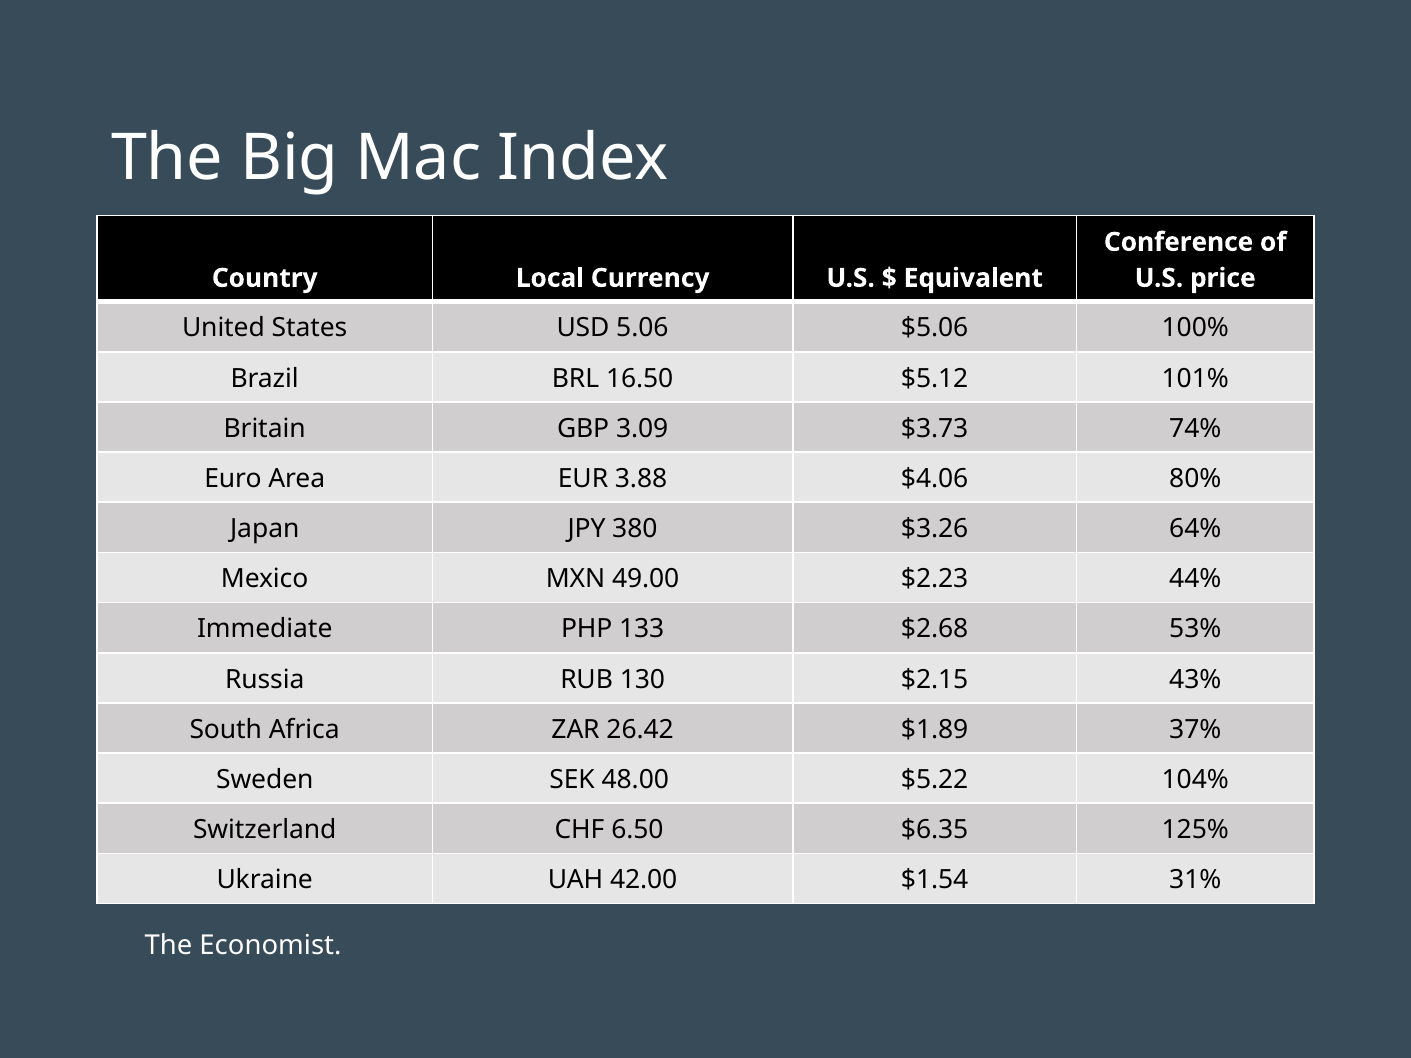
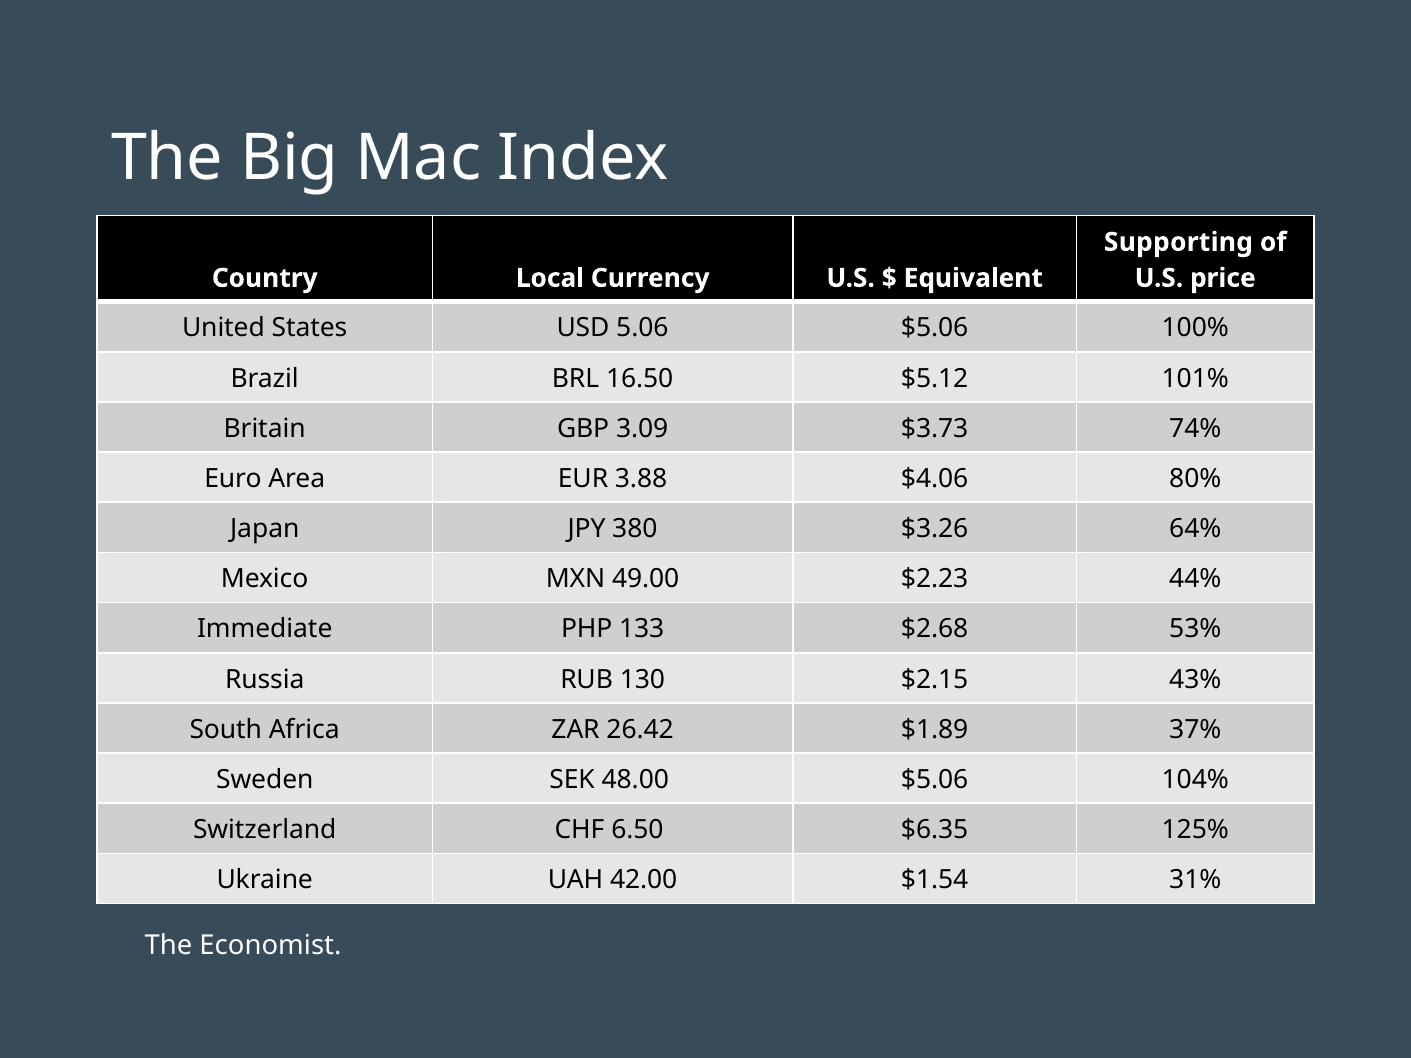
Conference: Conference -> Supporting
48.00 $5.22: $5.22 -> $5.06
